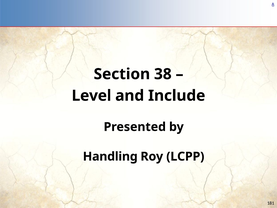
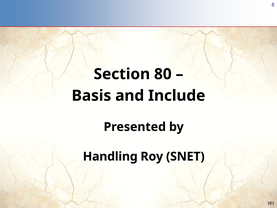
38: 38 -> 80
Level: Level -> Basis
LCPP: LCPP -> SNET
